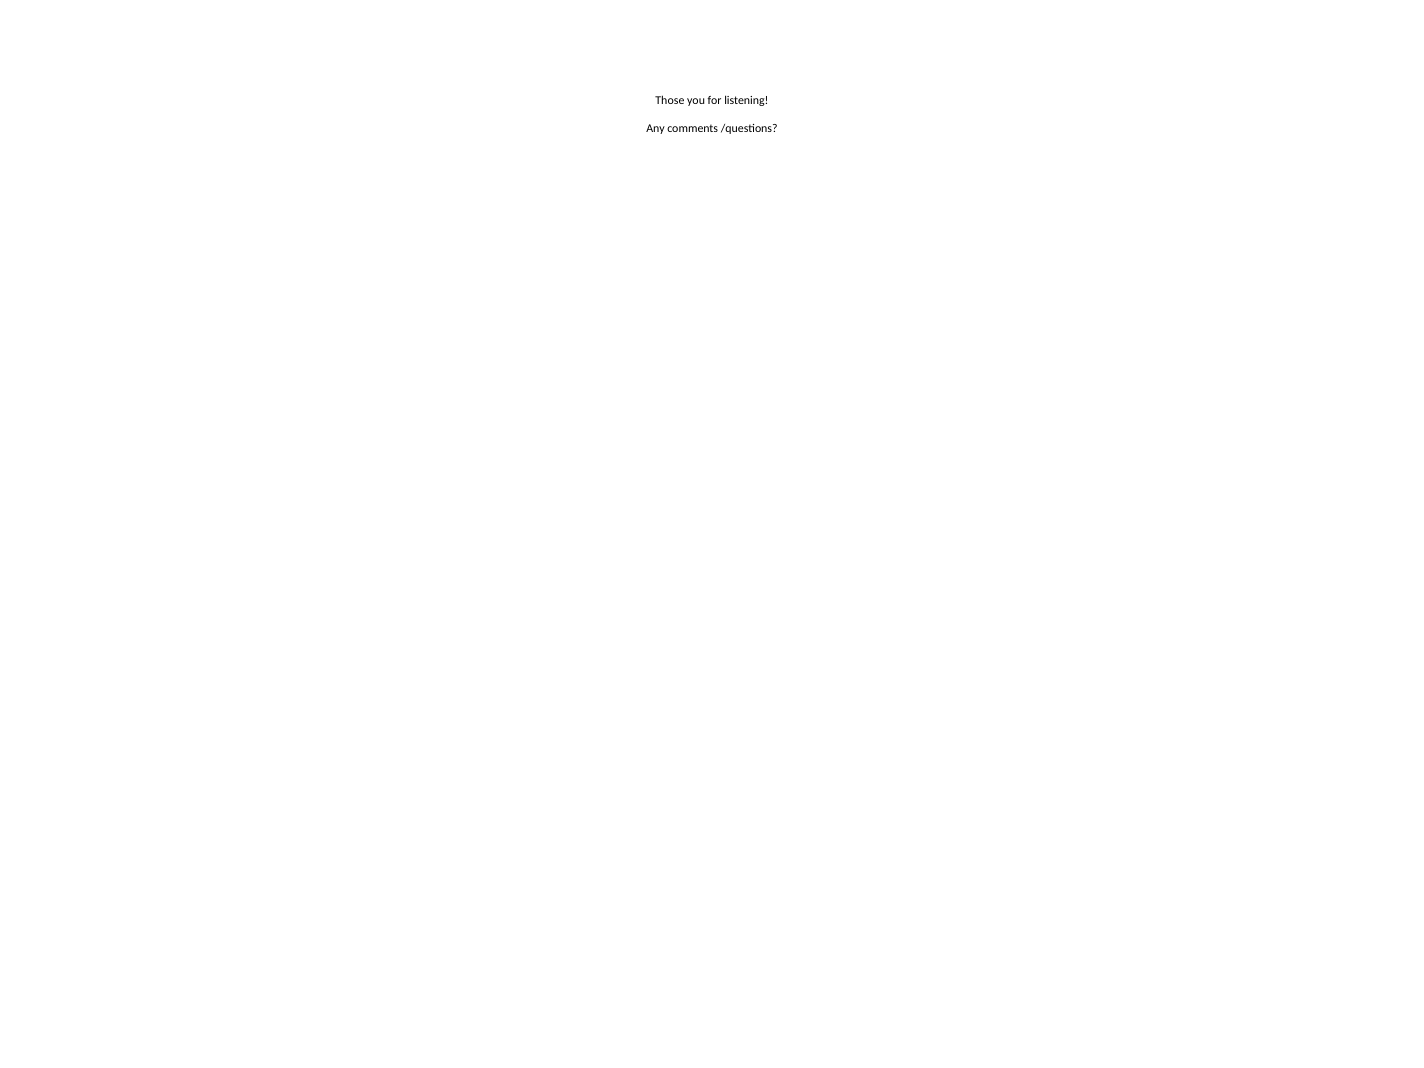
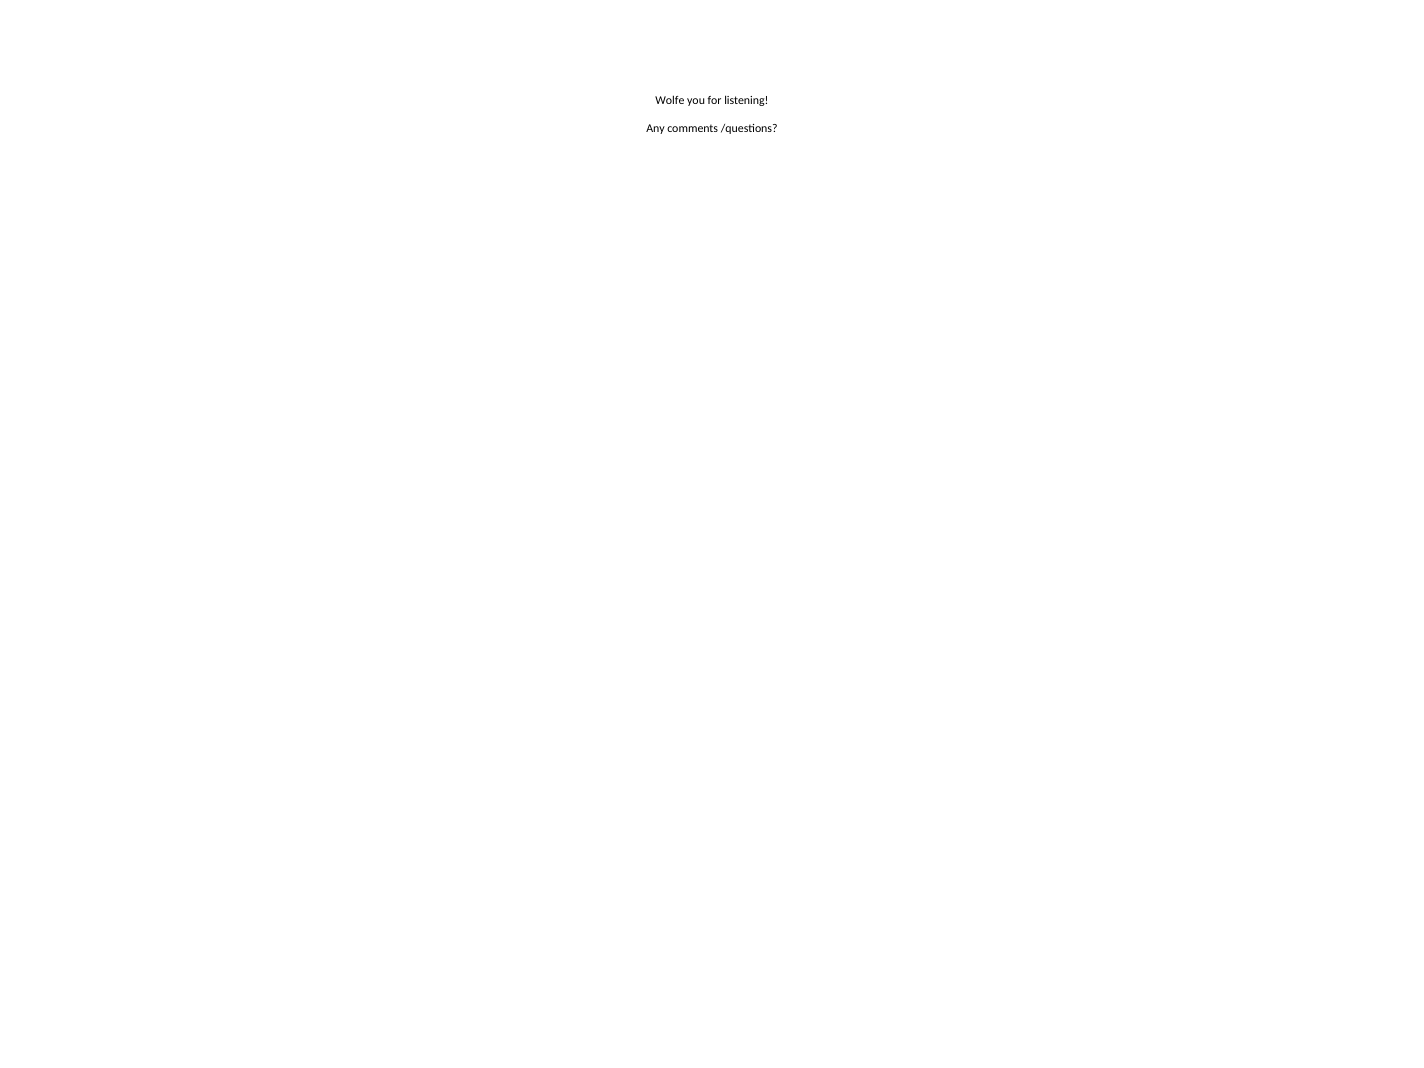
Those: Those -> Wolfe
